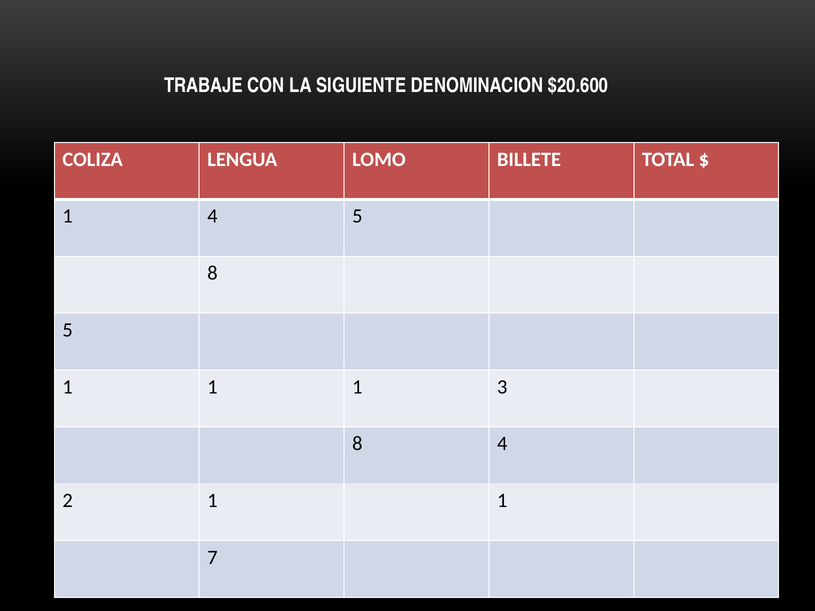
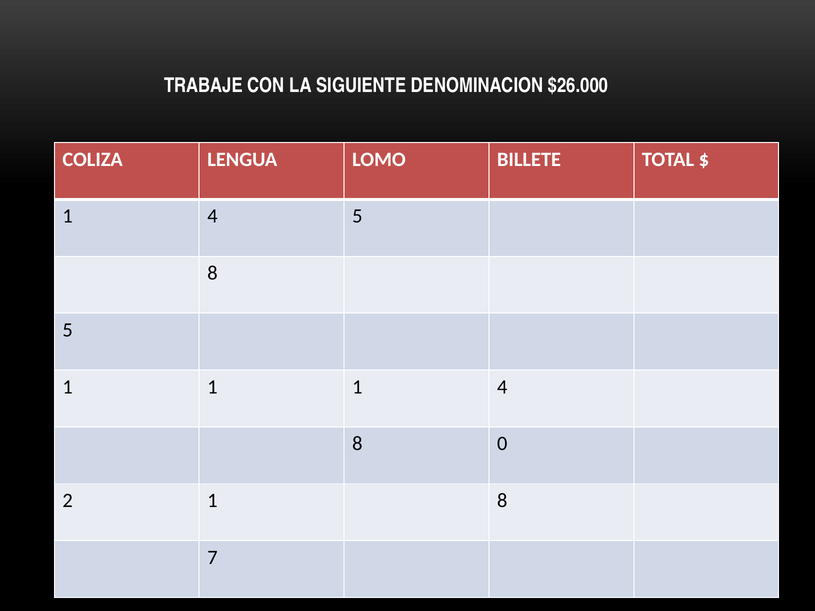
$20.600: $20.600 -> $26.000
1 1 3: 3 -> 4
8 4: 4 -> 0
2 1 1: 1 -> 8
